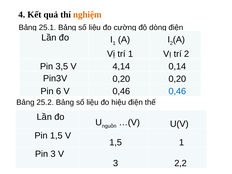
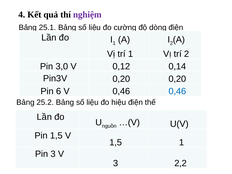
nghiệm colour: orange -> purple
3,5: 3,5 -> 3,0
4,14: 4,14 -> 0,12
